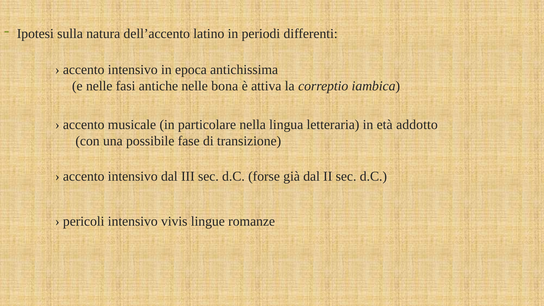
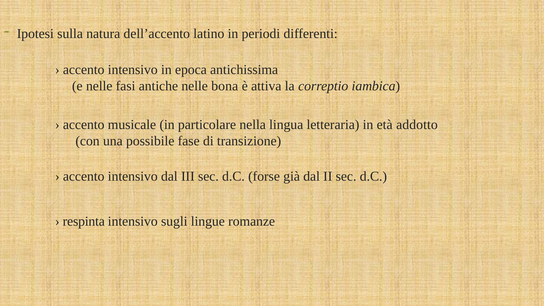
pericoli: pericoli -> respinta
vivis: vivis -> sugli
